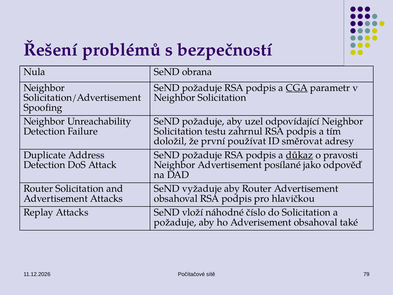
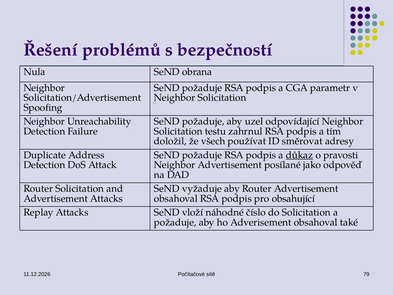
CGA underline: present -> none
první: první -> všech
hlavičkou: hlavičkou -> obsahující
